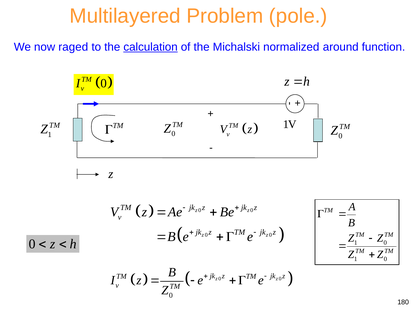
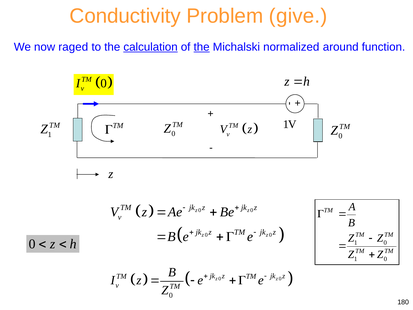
Multilayered: Multilayered -> Conductivity
pole: pole -> give
the at (202, 47) underline: none -> present
